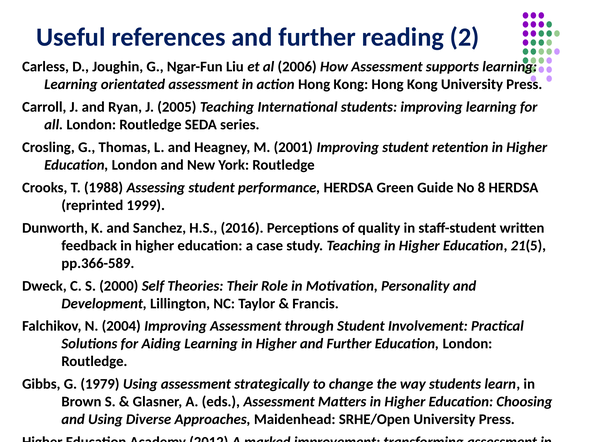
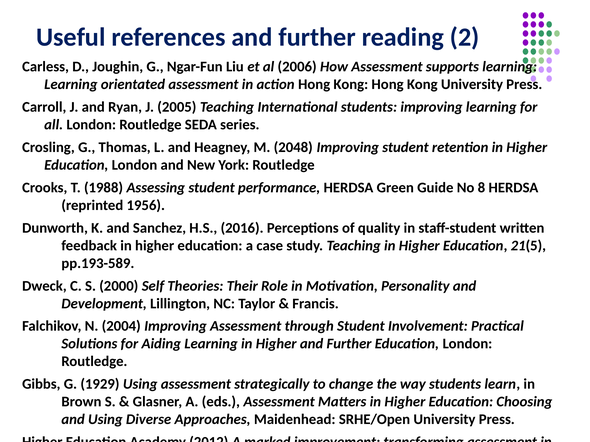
2001: 2001 -> 2048
1999: 1999 -> 1956
pp.366-589: pp.366-589 -> pp.193-589
1979: 1979 -> 1929
